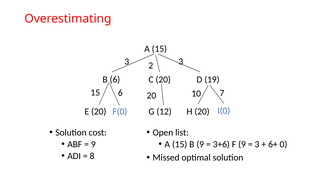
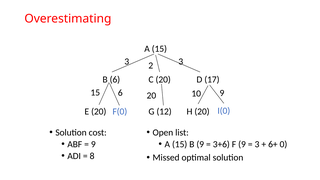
19: 19 -> 17
10 7: 7 -> 9
